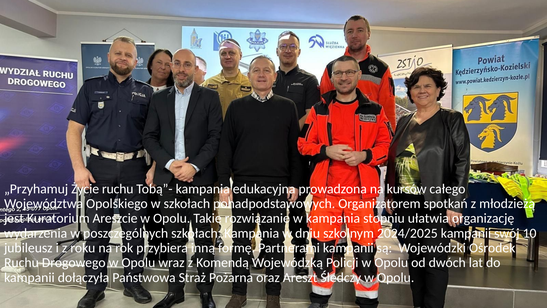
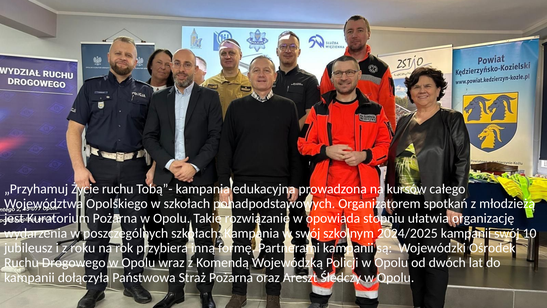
Kuratorium Areszcie: Areszcie -> Pożarna
w kampania: kampania -> opowiada
w dniu: dniu -> swój
